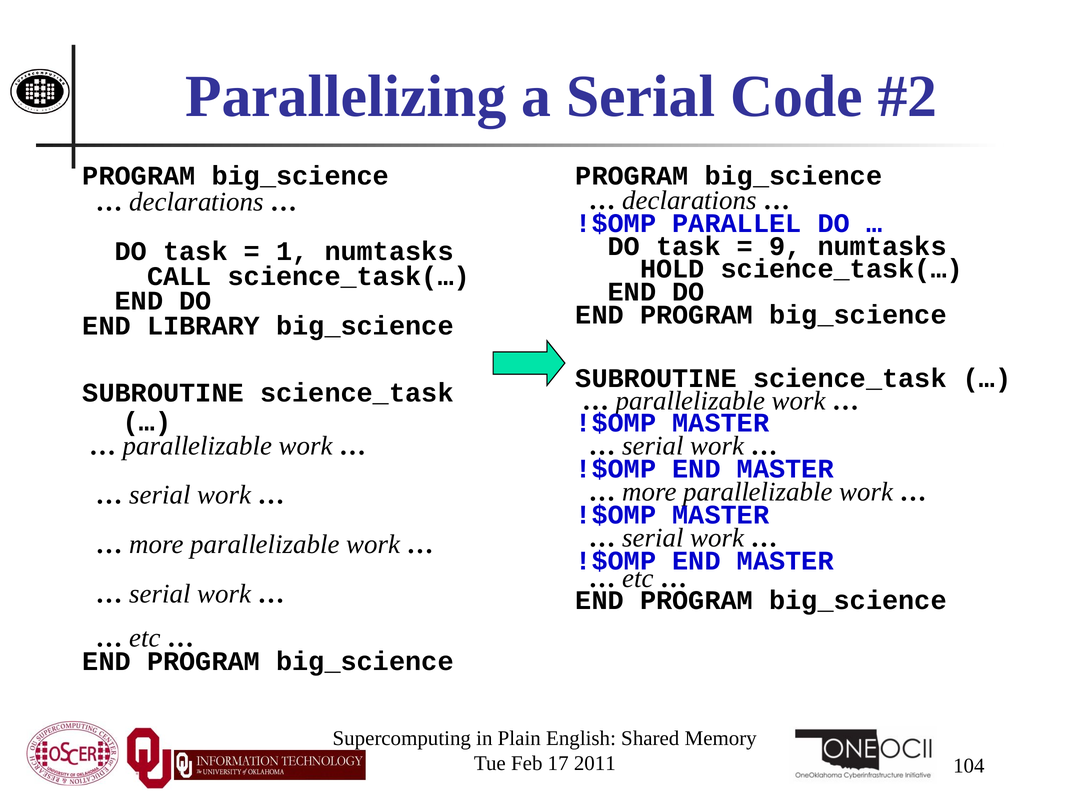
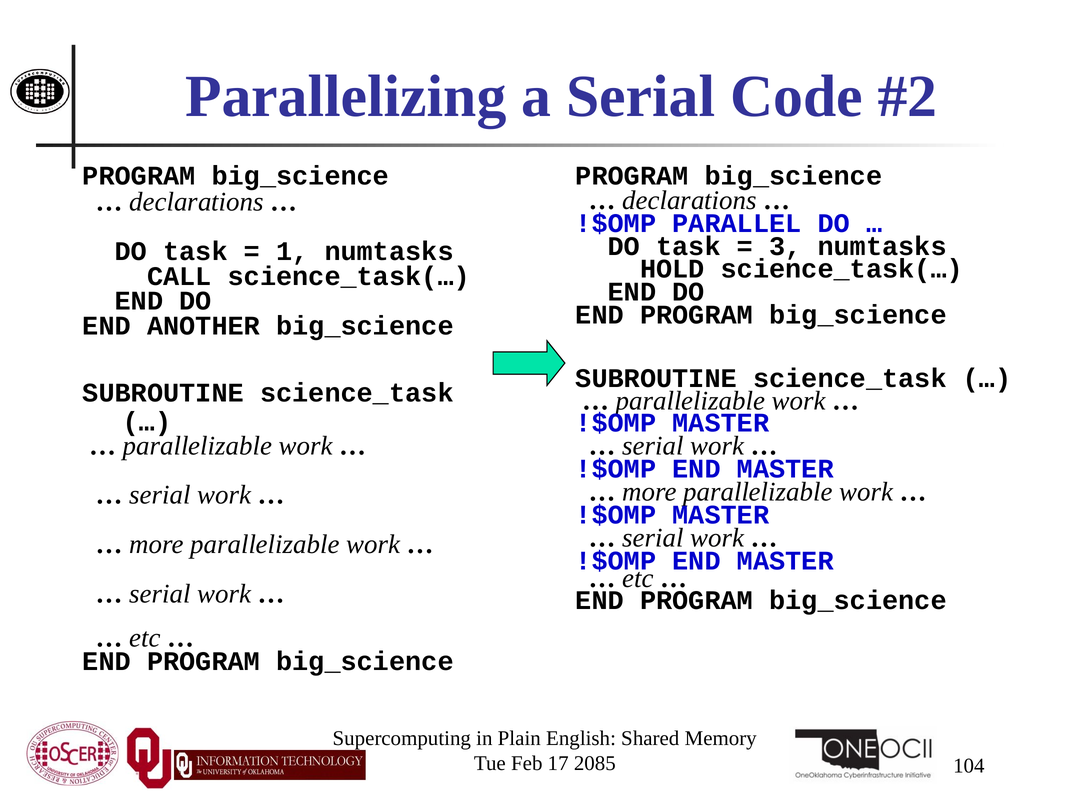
9: 9 -> 3
LIBRARY: LIBRARY -> ANOTHER
2011: 2011 -> 2085
